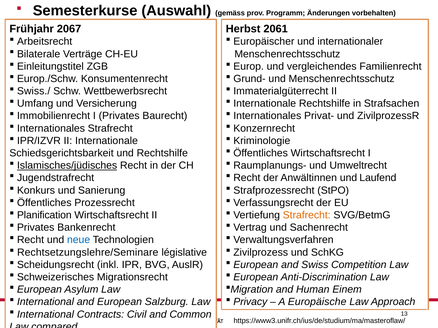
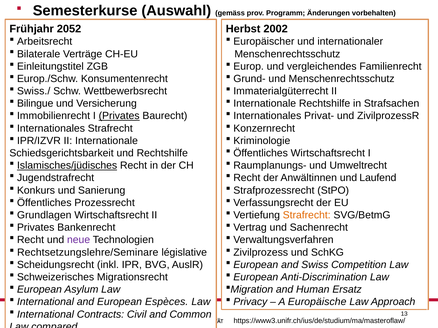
2067: 2067 -> 2052
2061: 2061 -> 2002
Umfang: Umfang -> Bilingue
Privates at (119, 116) underline: none -> present
Planification: Planification -> Grundlagen
neue colour: blue -> purple
Einem: Einem -> Ersatz
Salzburg: Salzburg -> Espèces
